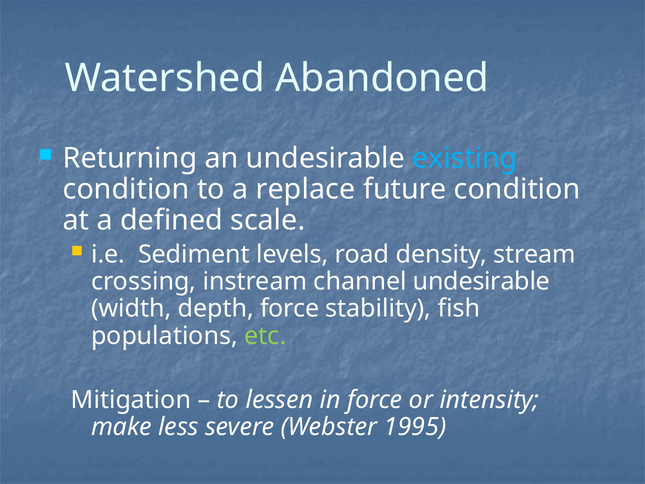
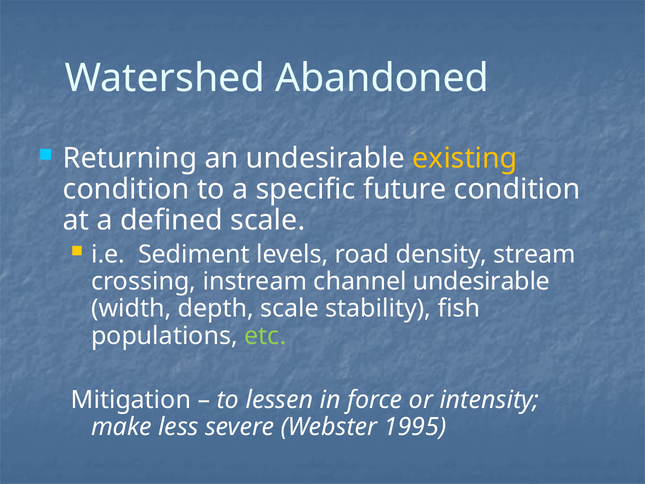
existing colour: light blue -> yellow
replace: replace -> specific
depth force: force -> scale
